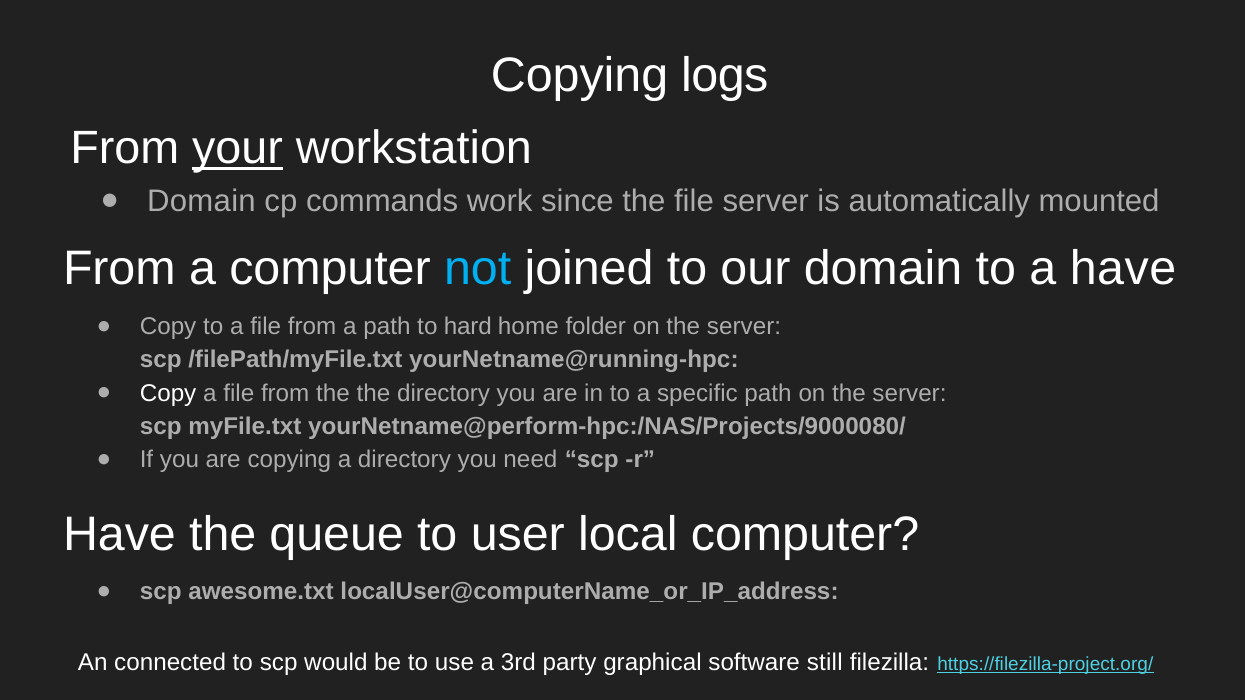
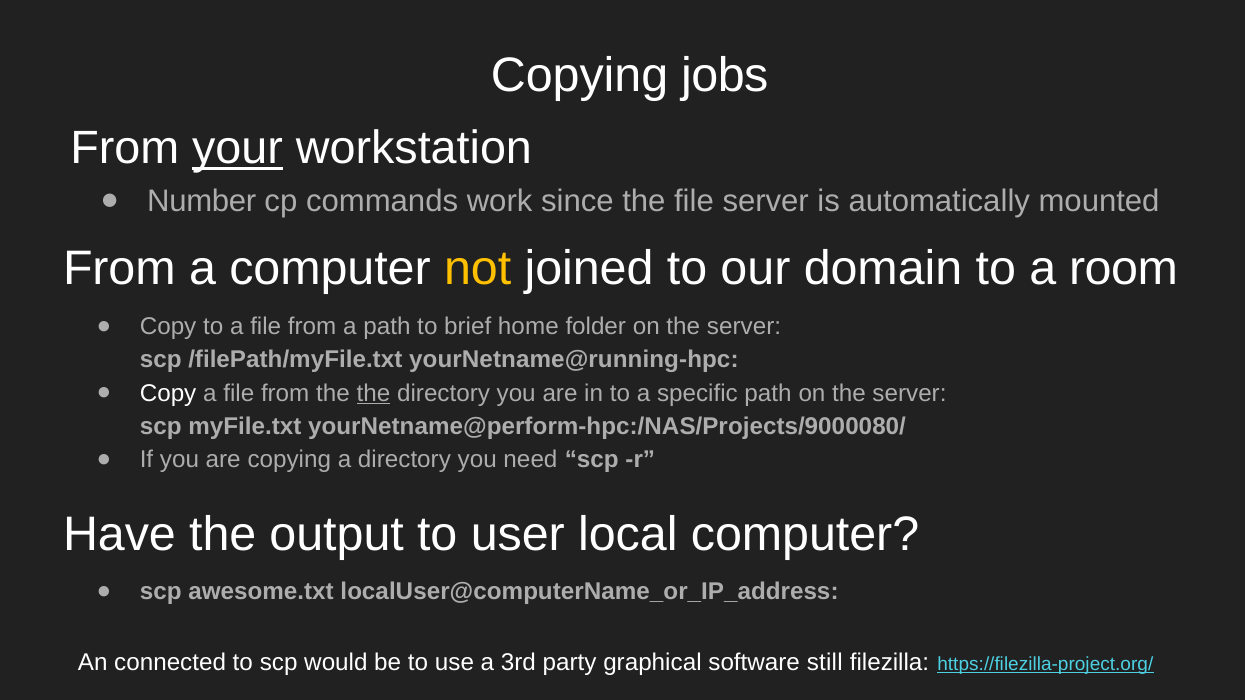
logs: logs -> jobs
Domain at (201, 201): Domain -> Number
not colour: light blue -> yellow
a have: have -> room
hard: hard -> brief
the at (373, 393) underline: none -> present
queue: queue -> output
